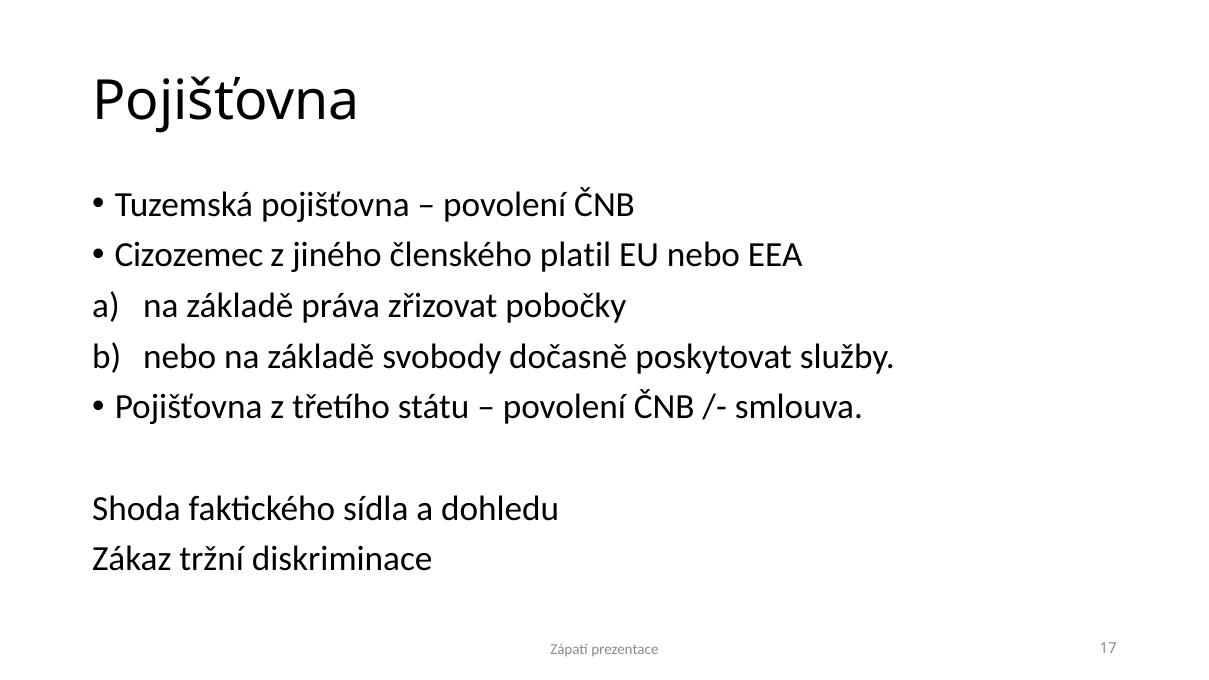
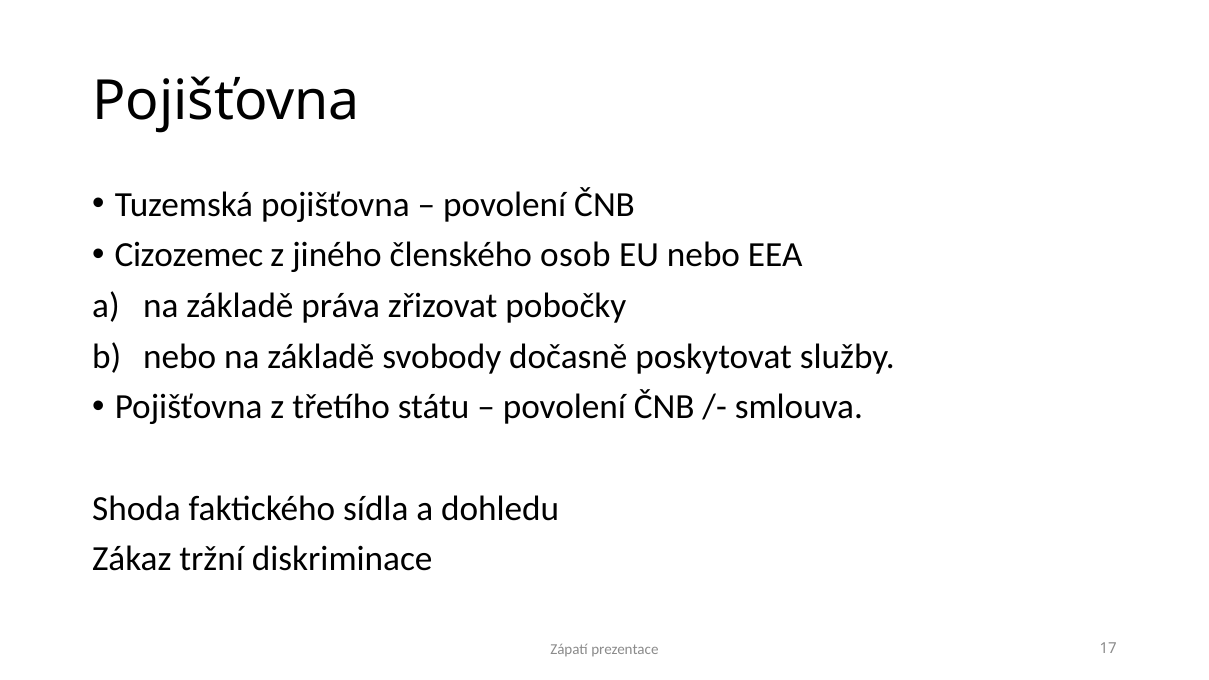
platil: platil -> osob
